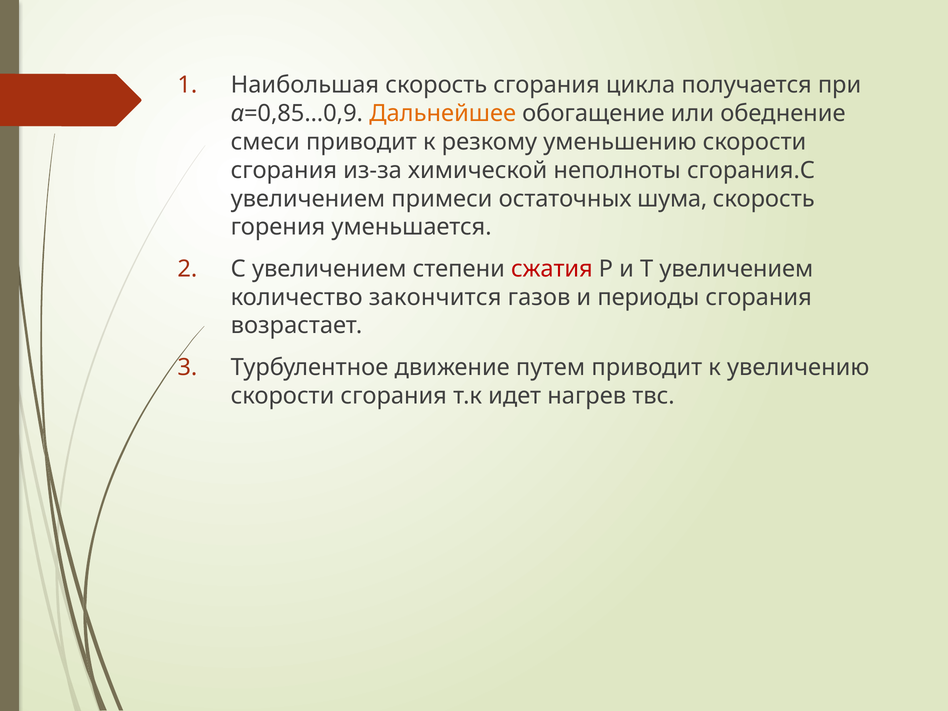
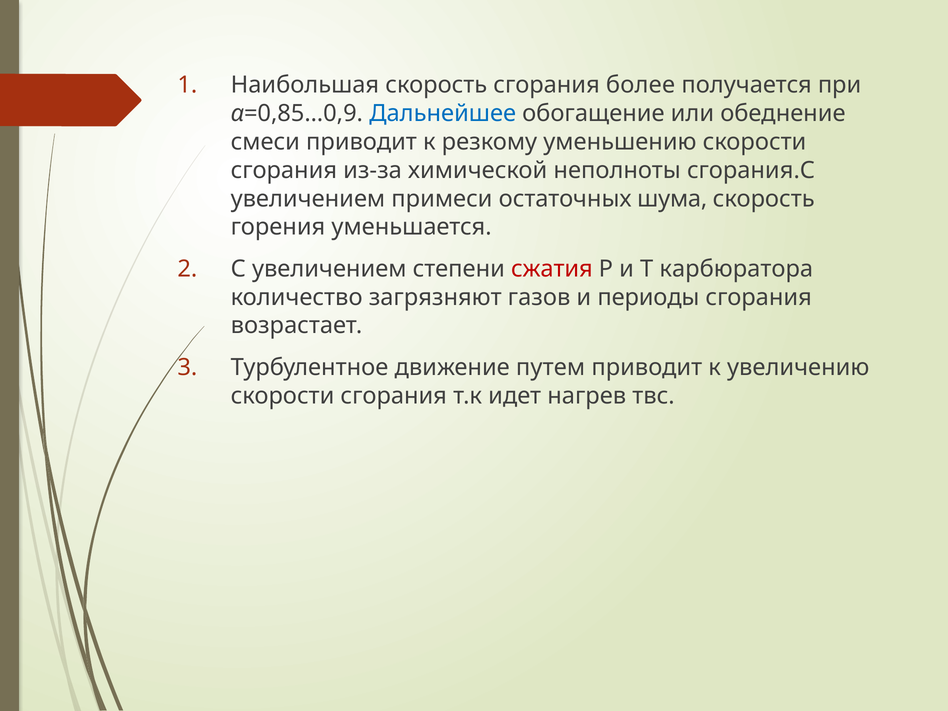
цикла: цикла -> более
Дальнейшее colour: orange -> blue
Т увеличением: увеличением -> карбюратора
закончится: закончится -> загрязняют
